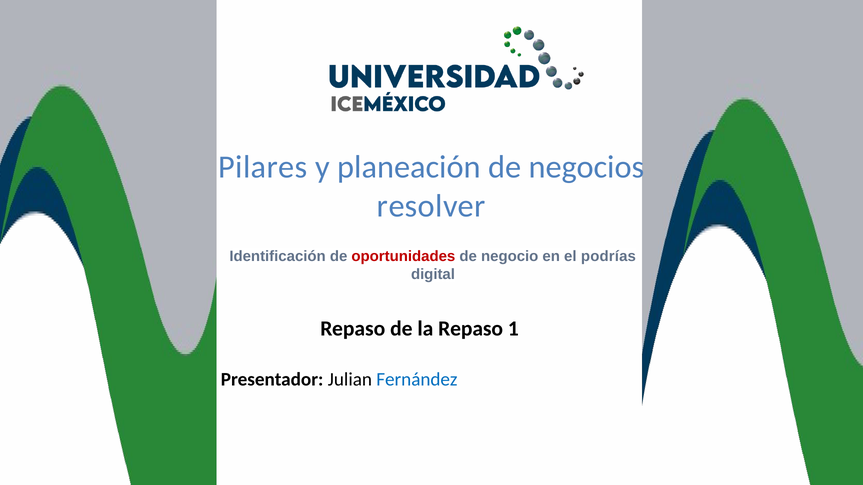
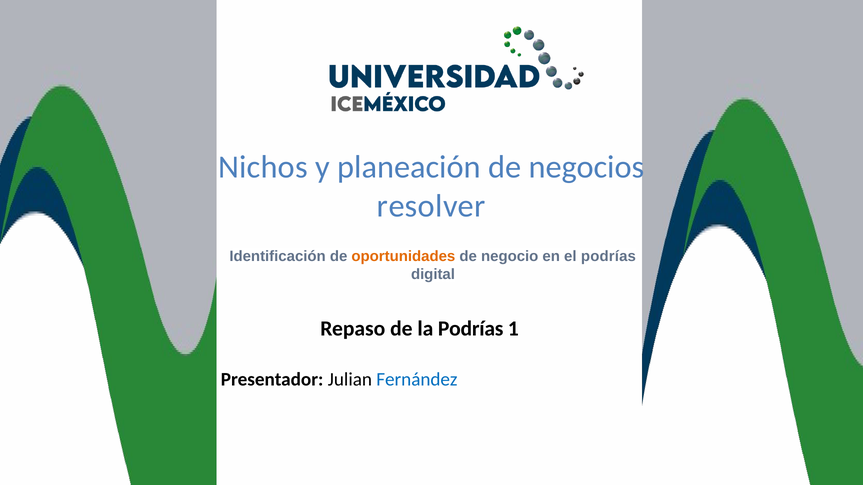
Pilares: Pilares -> Nichos
oportunidades colour: red -> orange
la Repaso: Repaso -> Podrías
